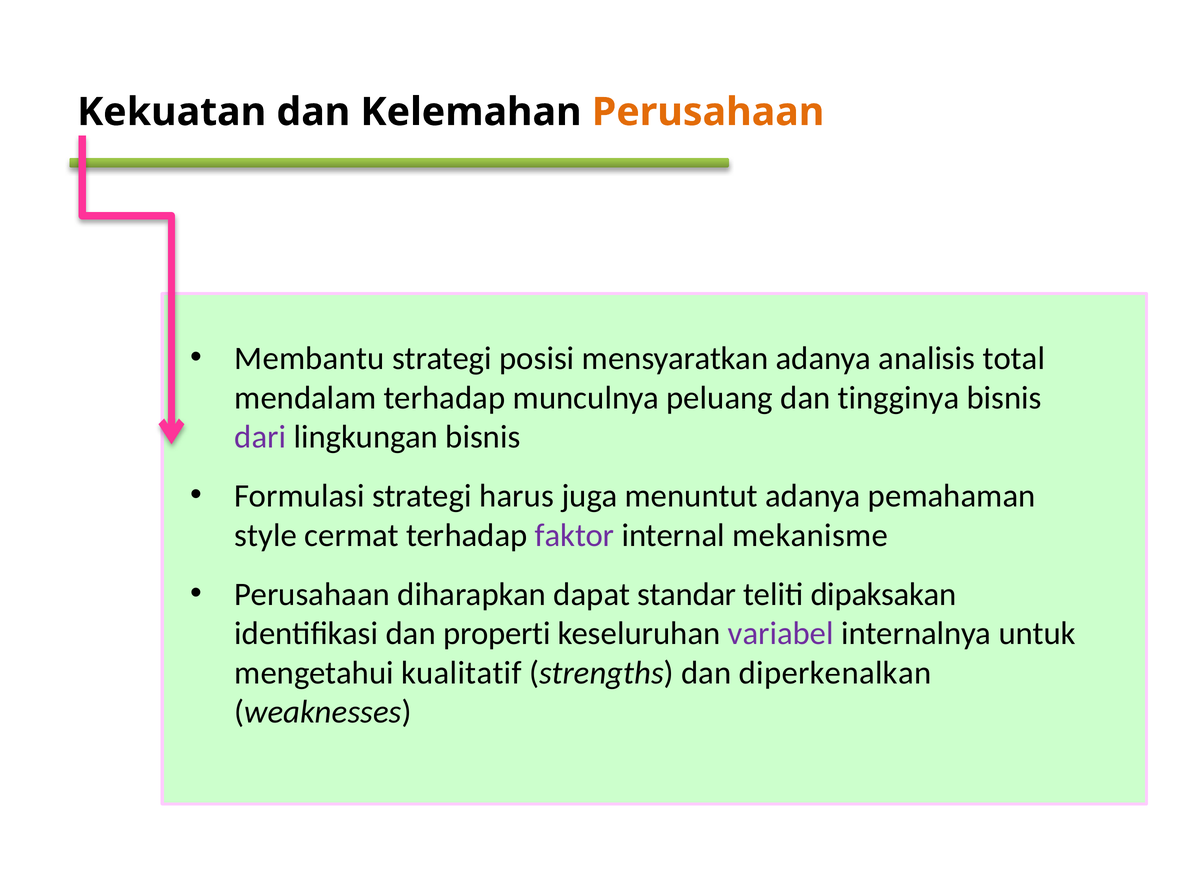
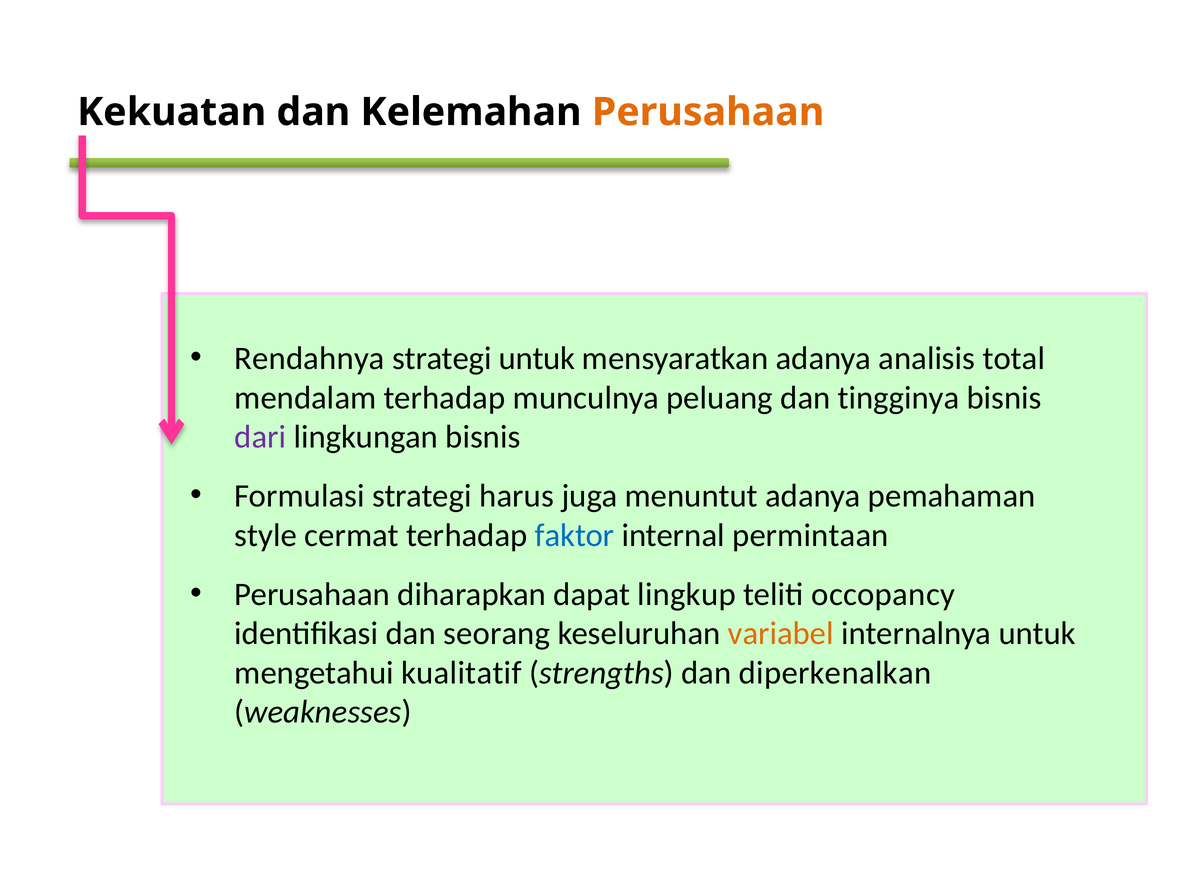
Membantu: Membantu -> Rendahnya
strategi posisi: posisi -> untuk
faktor colour: purple -> blue
mekanisme: mekanisme -> permintaan
standar: standar -> lingkup
dipaksakan: dipaksakan -> occopancy
properti: properti -> seorang
variabel colour: purple -> orange
